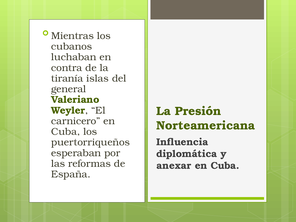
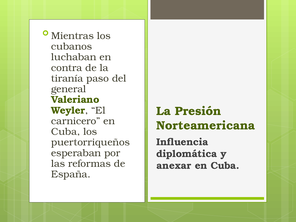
islas: islas -> paso
